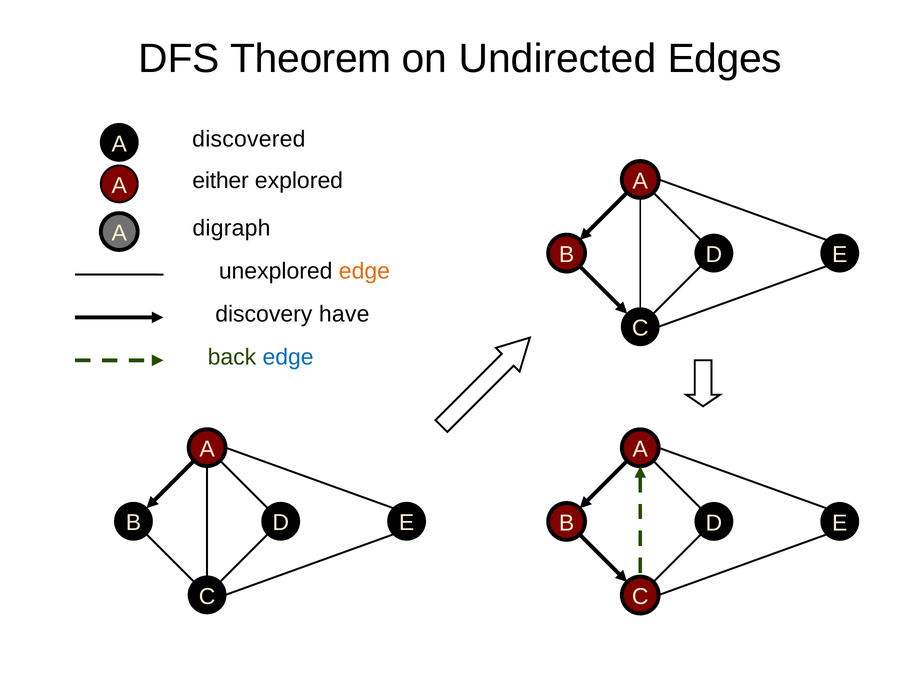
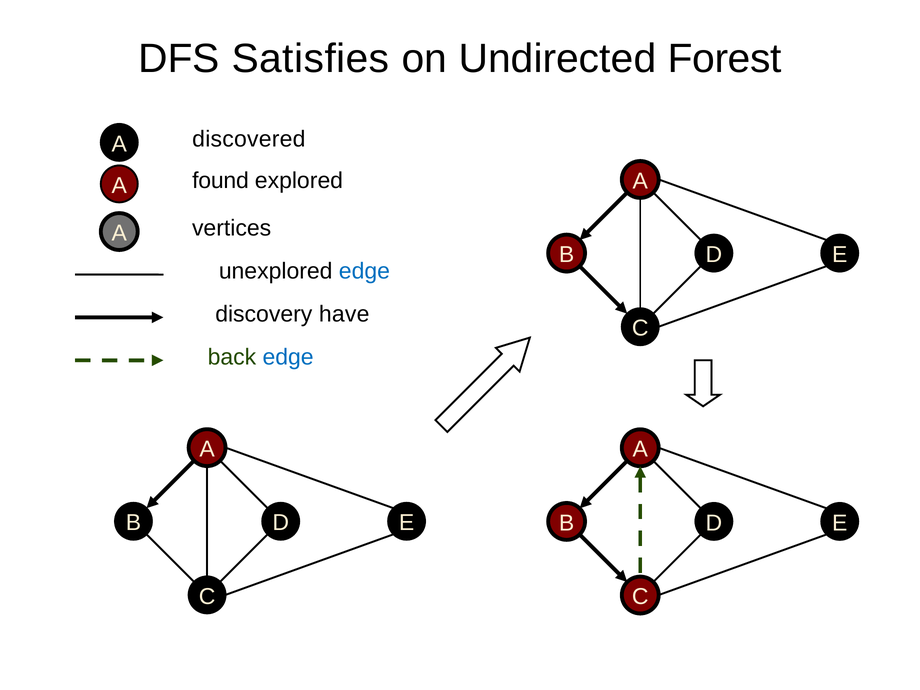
Theorem: Theorem -> Satisfies
Edges: Edges -> Forest
either: either -> found
digraph: digraph -> vertices
edge at (364, 271) colour: orange -> blue
